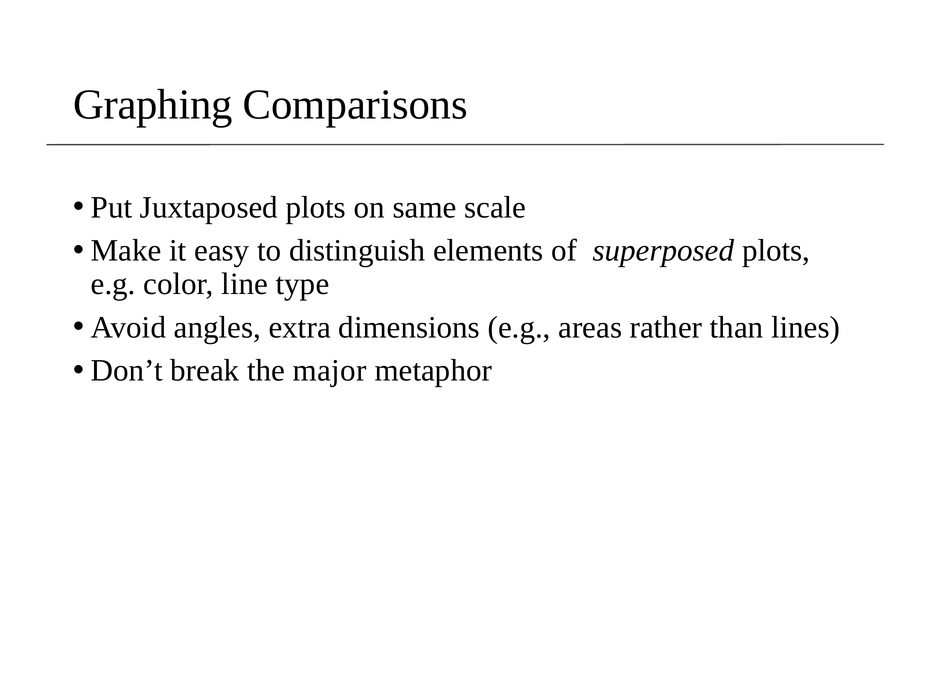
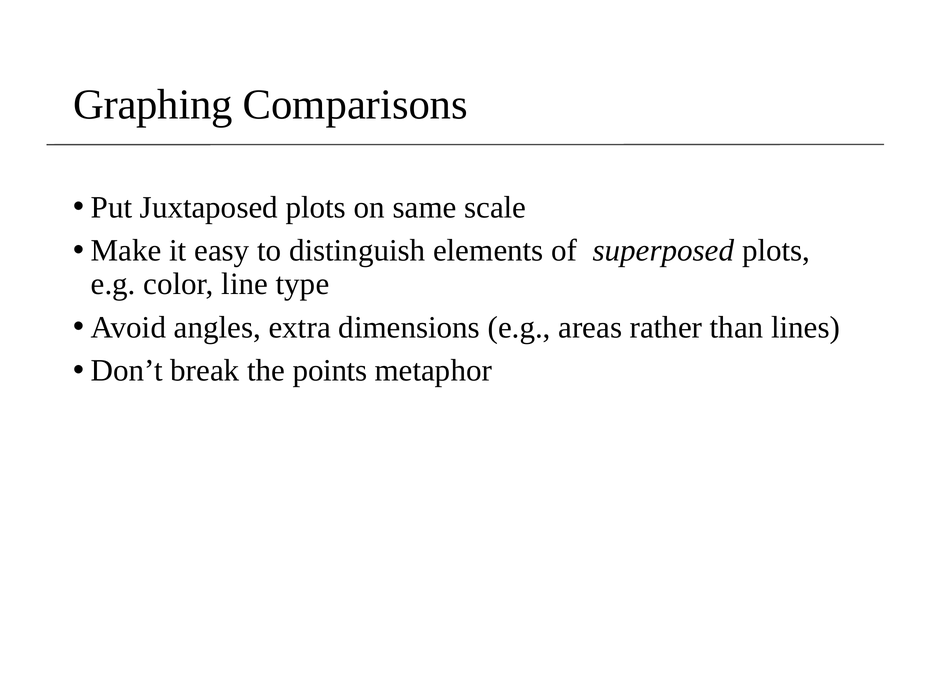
major: major -> points
